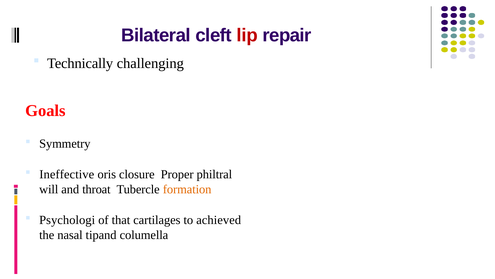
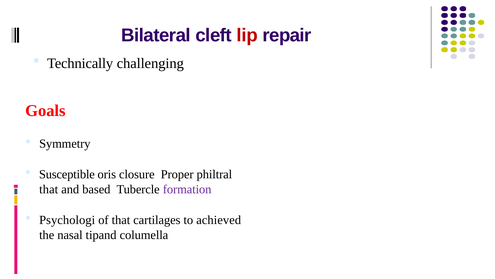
Ineffective: Ineffective -> Susceptible
will at (49, 189): will -> that
throat: throat -> based
formation colour: orange -> purple
